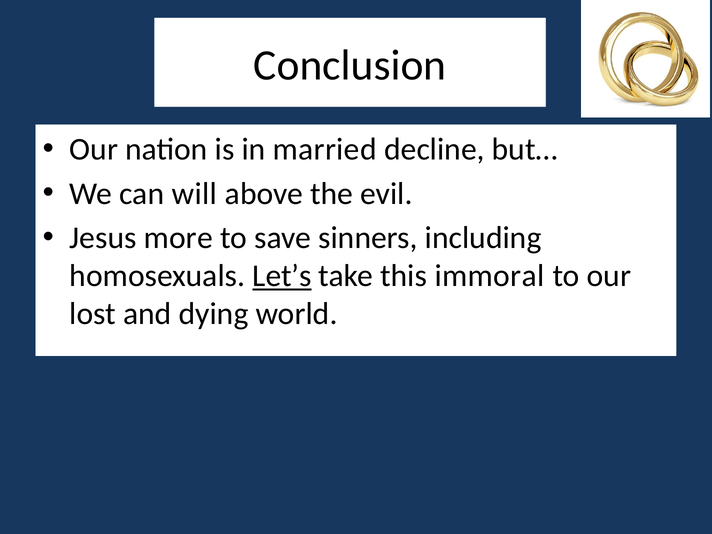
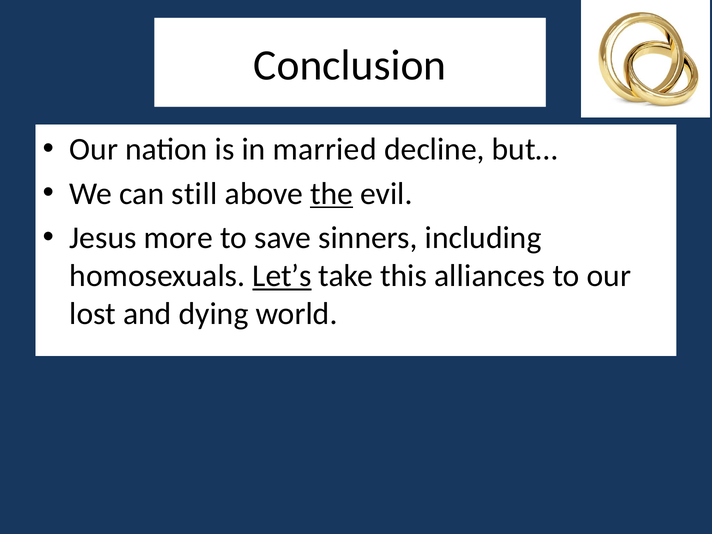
will: will -> still
the underline: none -> present
immoral: immoral -> alliances
